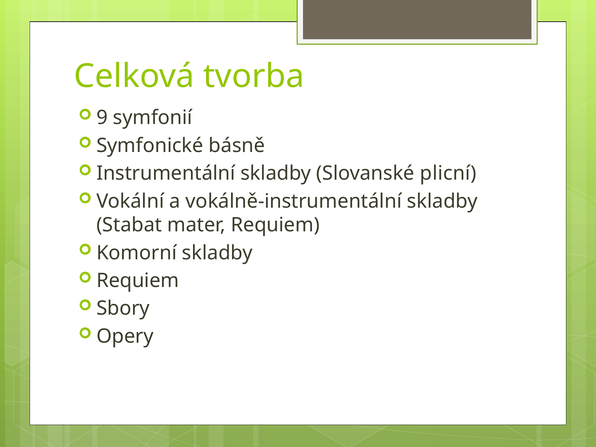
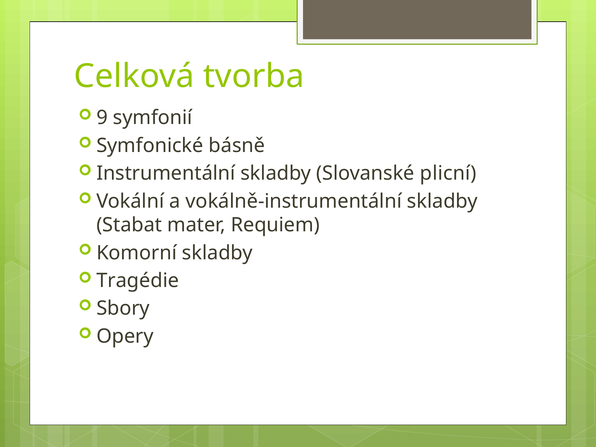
Requiem at (138, 281): Requiem -> Tragédie
